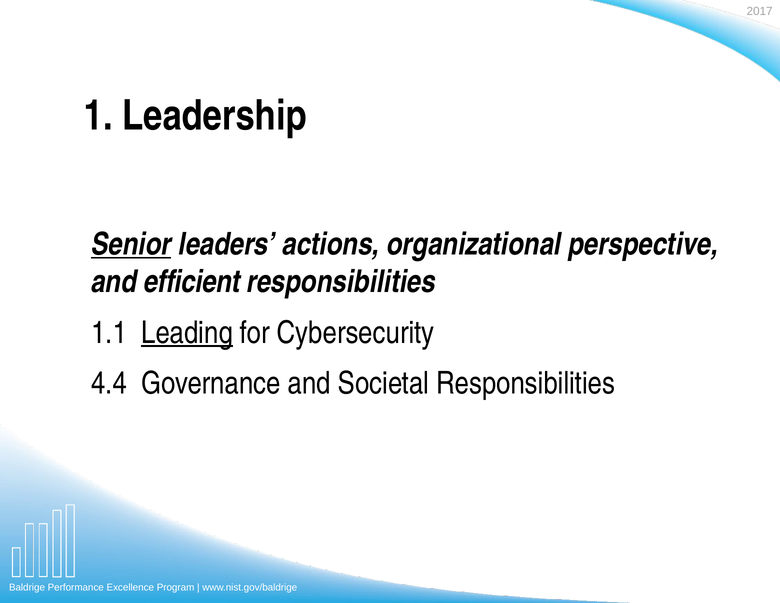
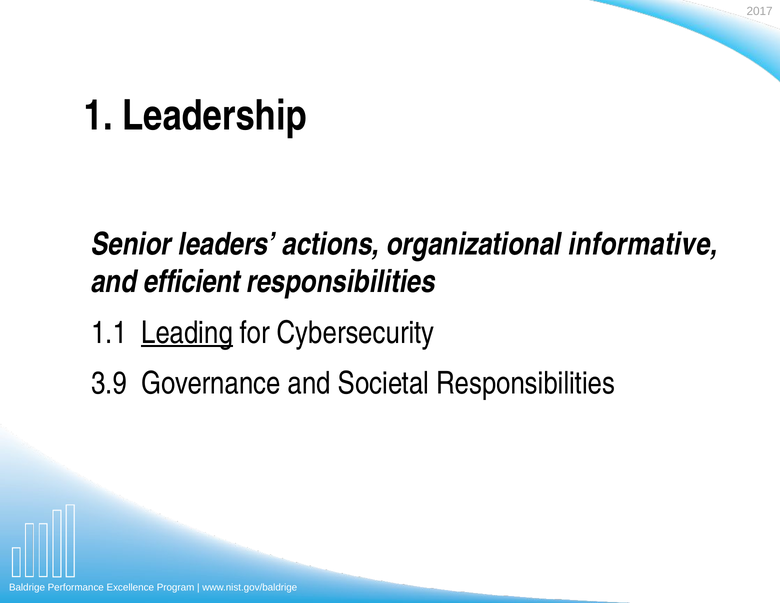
Senior underline: present -> none
perspective: perspective -> informative
4.4: 4.4 -> 3.9
